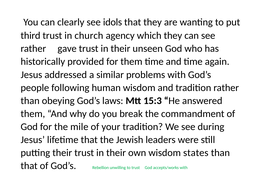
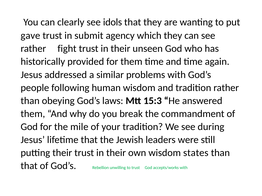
third: third -> gave
church: church -> submit
gave: gave -> fight
